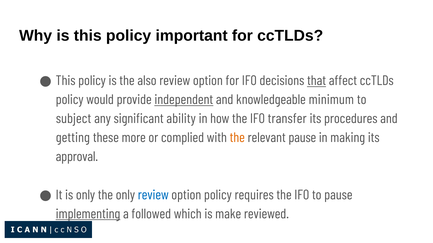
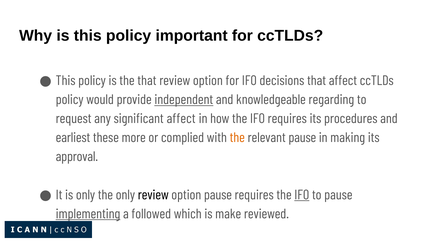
the also: also -> that
that at (317, 81) underline: present -> none
minimum: minimum -> regarding
subject: subject -> request
significant ability: ability -> affect
IFO transfer: transfer -> requires
getting: getting -> earliest
review at (153, 195) colour: blue -> black
option policy: policy -> pause
IFO at (302, 195) underline: none -> present
